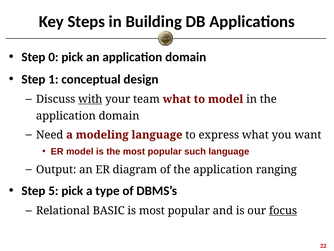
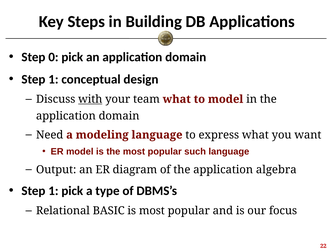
ranging: ranging -> algebra
5 at (53, 190): 5 -> 1
focus underline: present -> none
